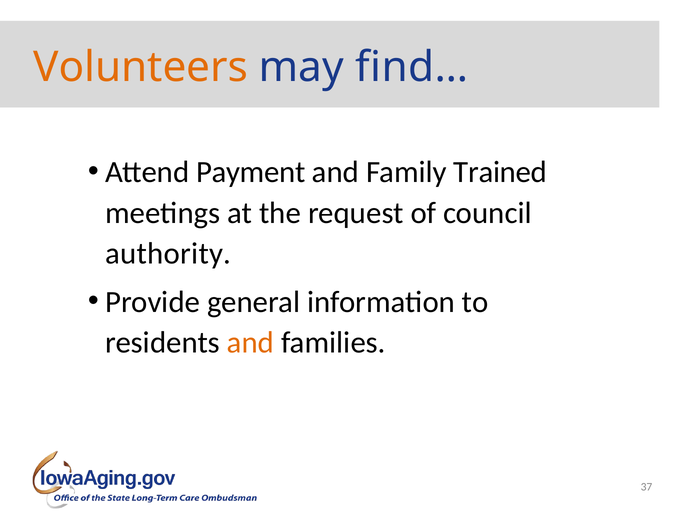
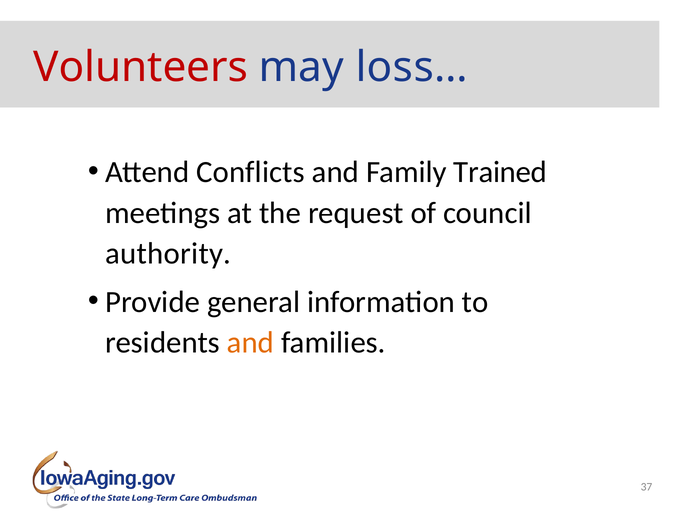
Volunteers colour: orange -> red
find…: find… -> loss…
Payment: Payment -> Conflicts
